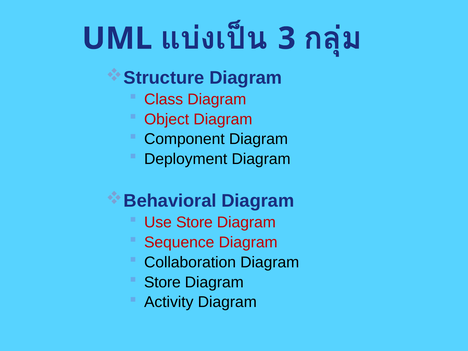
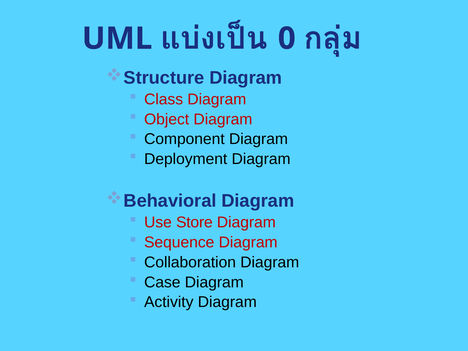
3: 3 -> 0
Store at (162, 282): Store -> Case
